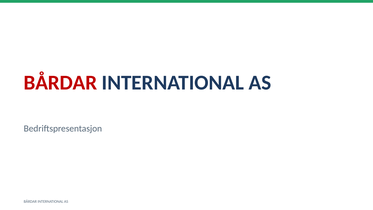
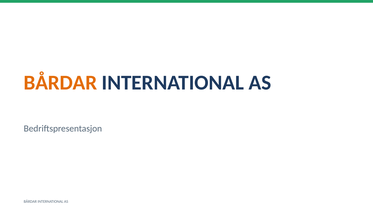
BÅRDAR at (60, 83) colour: red -> orange
